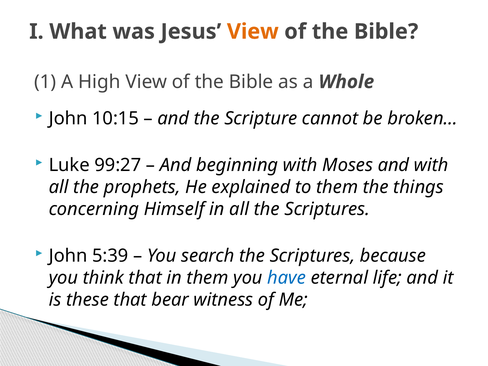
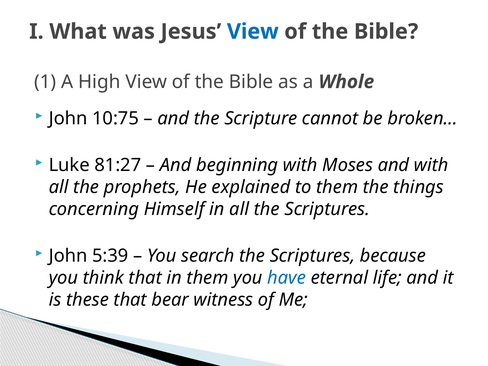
View at (253, 32) colour: orange -> blue
10:15: 10:15 -> 10:75
99:27: 99:27 -> 81:27
